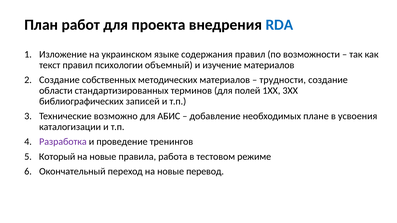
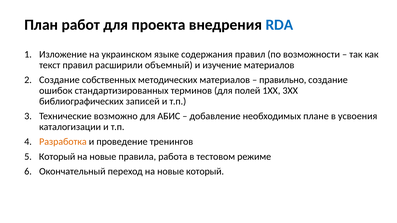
психологии: психологии -> расширили
трудности: трудности -> правильно
области: области -> ошибок
Разработка colour: purple -> orange
новые перевод: перевод -> который
